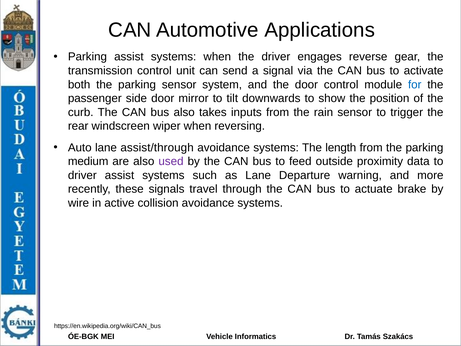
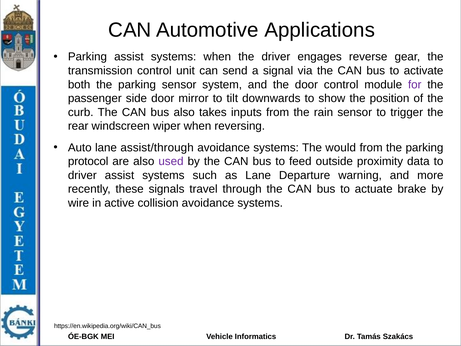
for colour: blue -> purple
length: length -> would
medium: medium -> protocol
